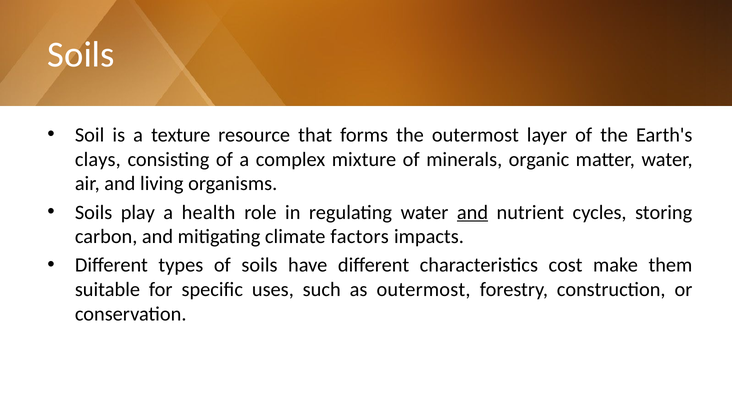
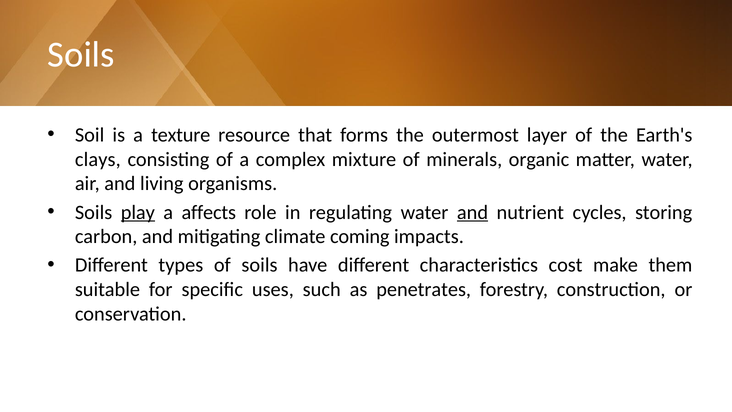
play underline: none -> present
health: health -> affects
factors: factors -> coming
as outermost: outermost -> penetrates
